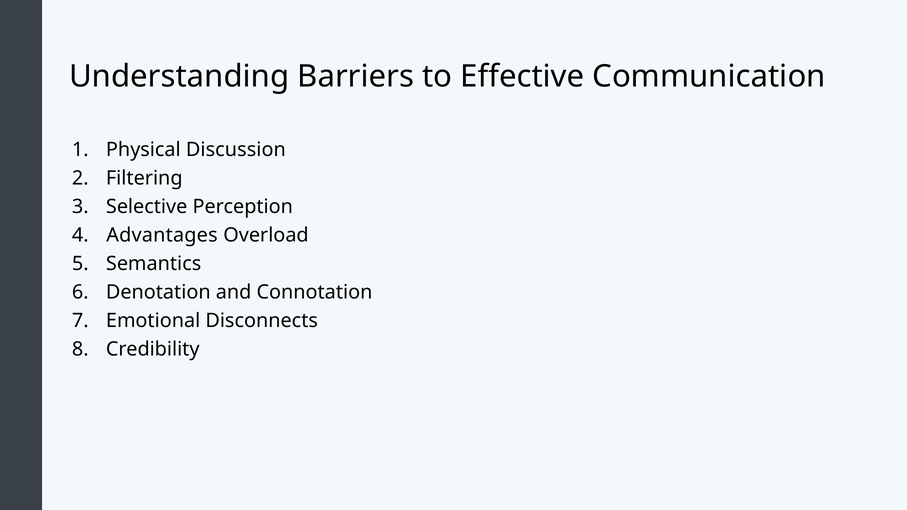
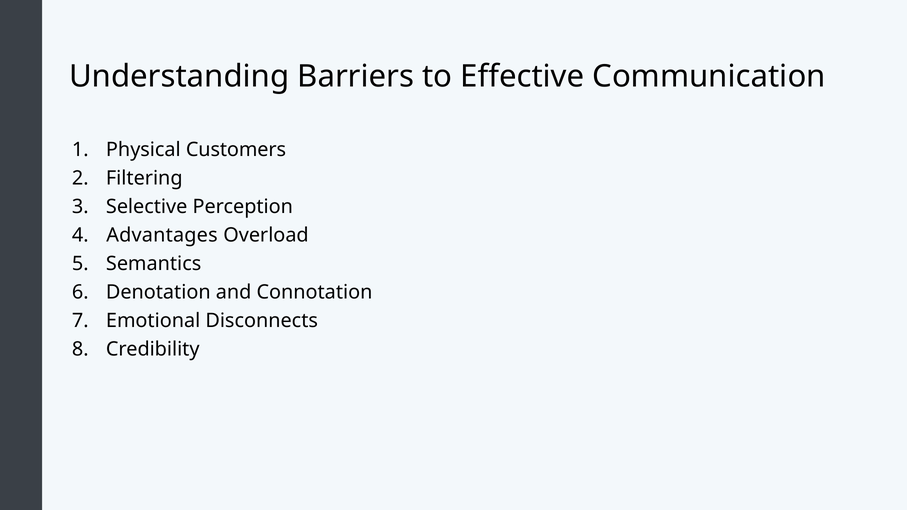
Discussion: Discussion -> Customers
